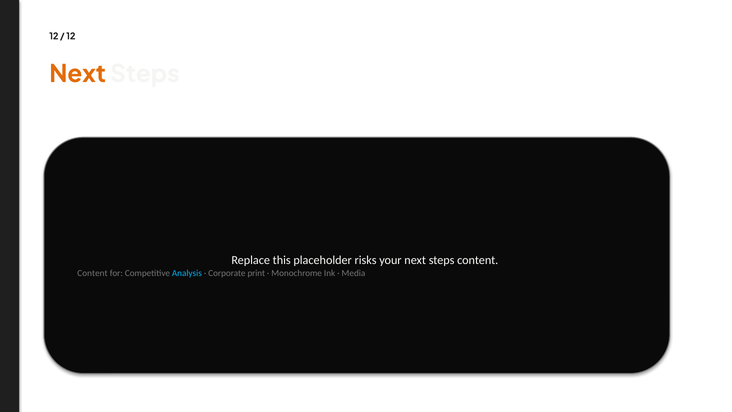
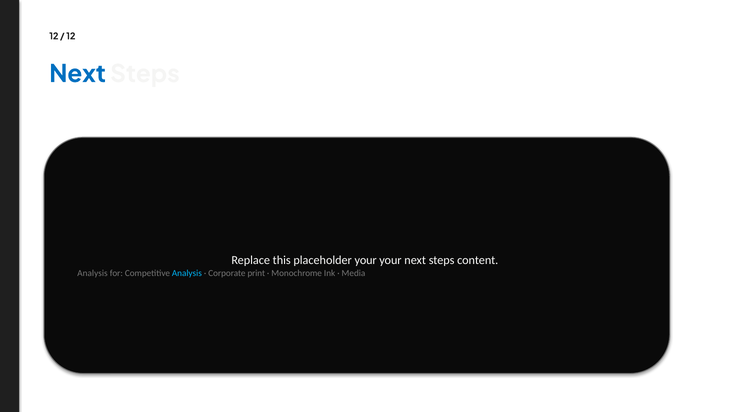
Next at (78, 74) colour: orange -> blue
placeholder risks: risks -> your
Content at (93, 273): Content -> Analysis
